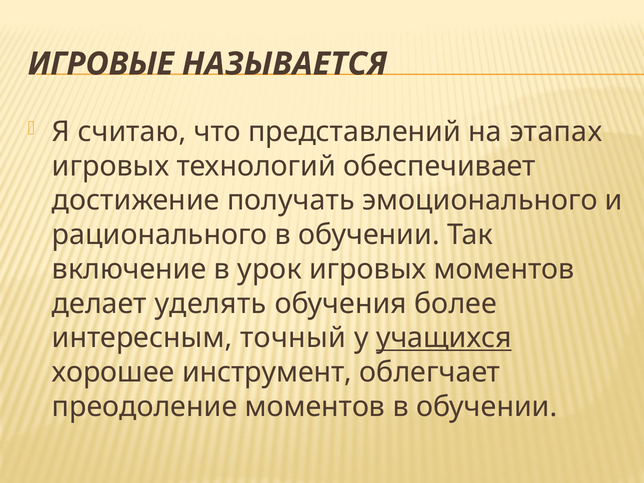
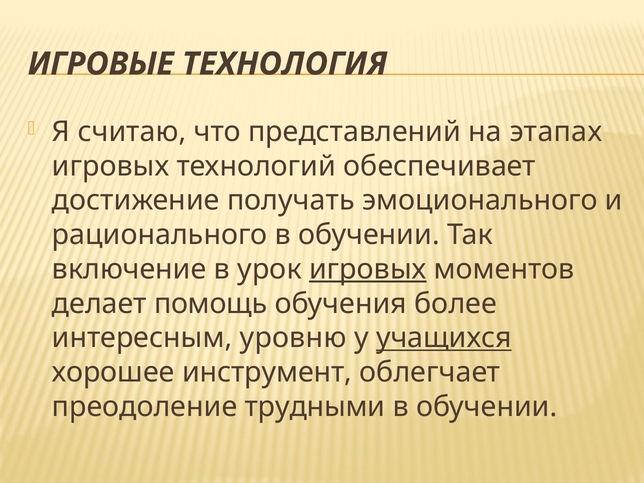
НАЗЫВАЕТСЯ: НАЗЫВАЕТСЯ -> ТЕХНОЛОГИЯ
игровых at (368, 269) underline: none -> present
уделять: уделять -> помощь
точный: точный -> уровню
преодоление моментов: моментов -> трудными
